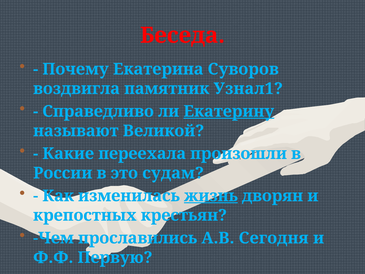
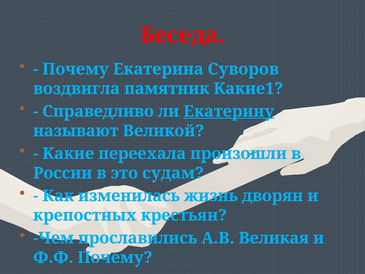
Узнал1: Узнал1 -> Какие1
жизнь underline: present -> none
Сегодня: Сегодня -> Великая
Ф.Ф Первую: Первую -> Почему
